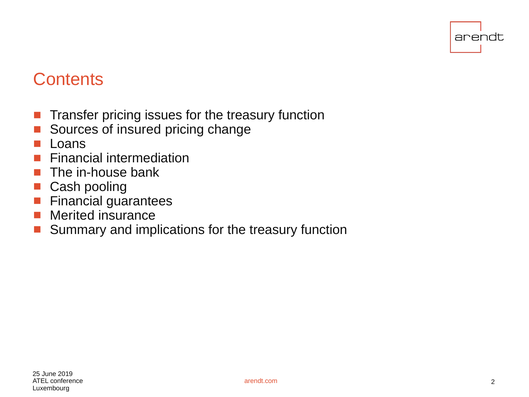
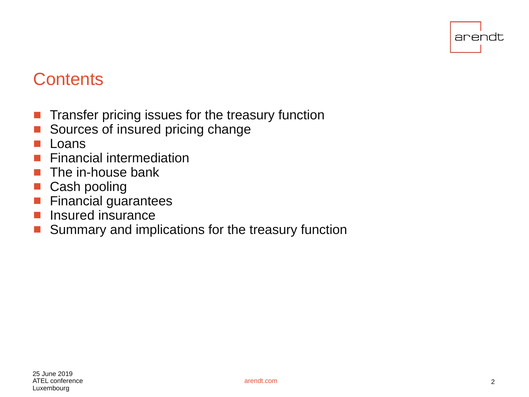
Merited at (72, 215): Merited -> Insured
